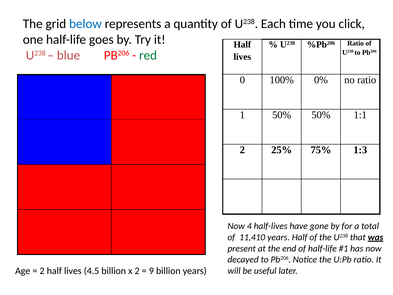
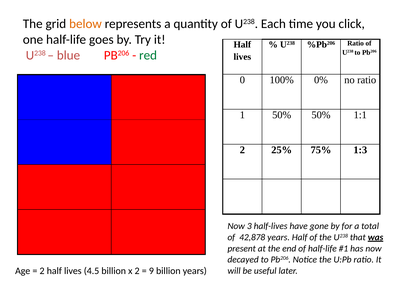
below colour: blue -> orange
4: 4 -> 3
11,410: 11,410 -> 42,878
